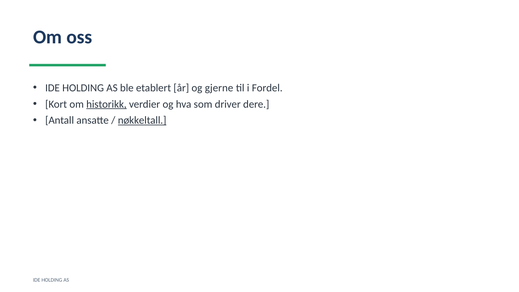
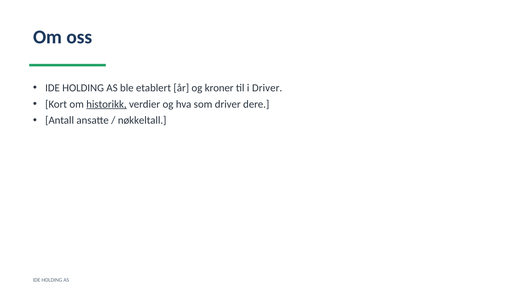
gjerne: gjerne -> kroner
i Fordel: Fordel -> Driver
nøkkeltall underline: present -> none
